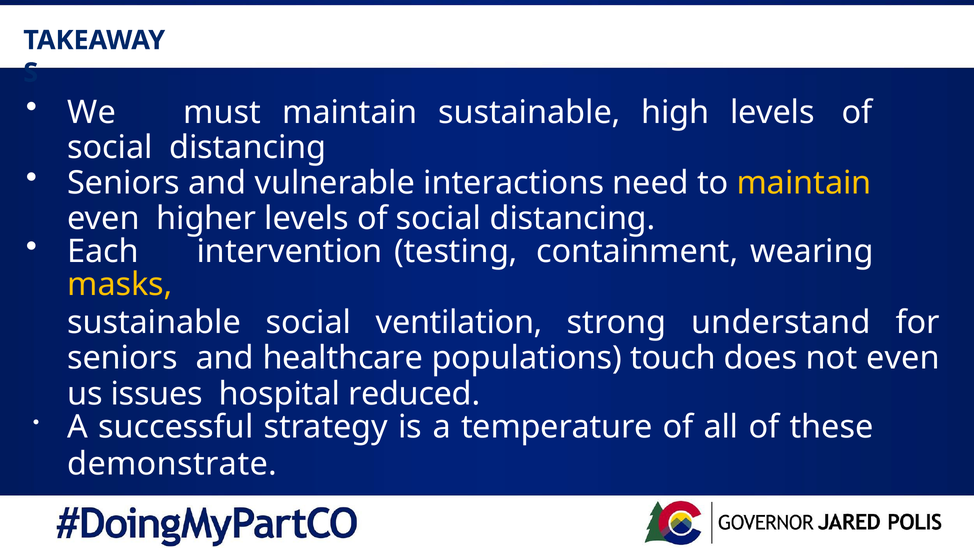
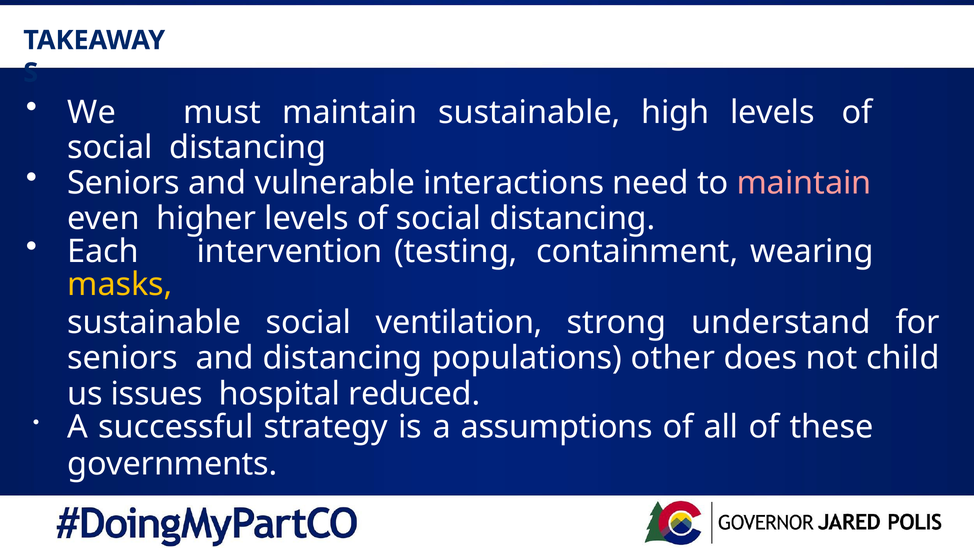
maintain at (804, 183) colour: yellow -> pink
and healthcare: healthcare -> distancing
touch: touch -> other
not even: even -> child
temperature: temperature -> assumptions
demonstrate: demonstrate -> governments
